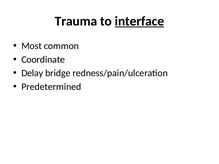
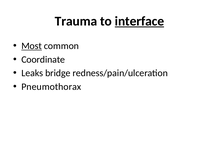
Most underline: none -> present
Delay: Delay -> Leaks
Predetermined: Predetermined -> Pneumothorax
